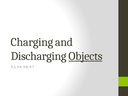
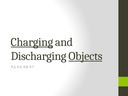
Charging underline: none -> present
